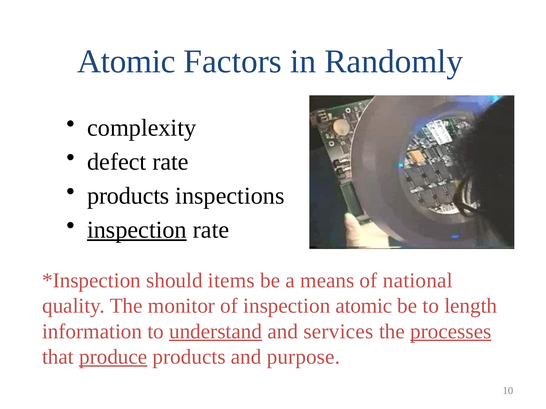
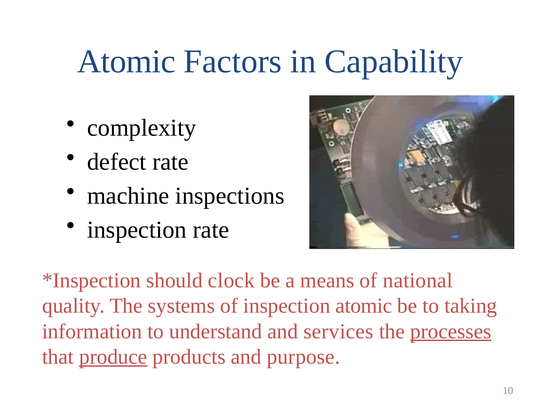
Randomly: Randomly -> Capability
products at (128, 196): products -> machine
inspection at (137, 230) underline: present -> none
items: items -> clock
monitor: monitor -> systems
length: length -> taking
understand underline: present -> none
